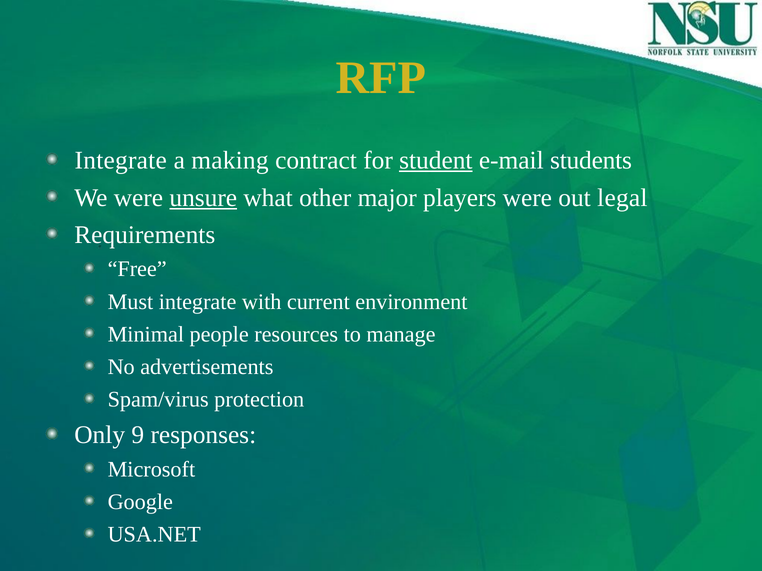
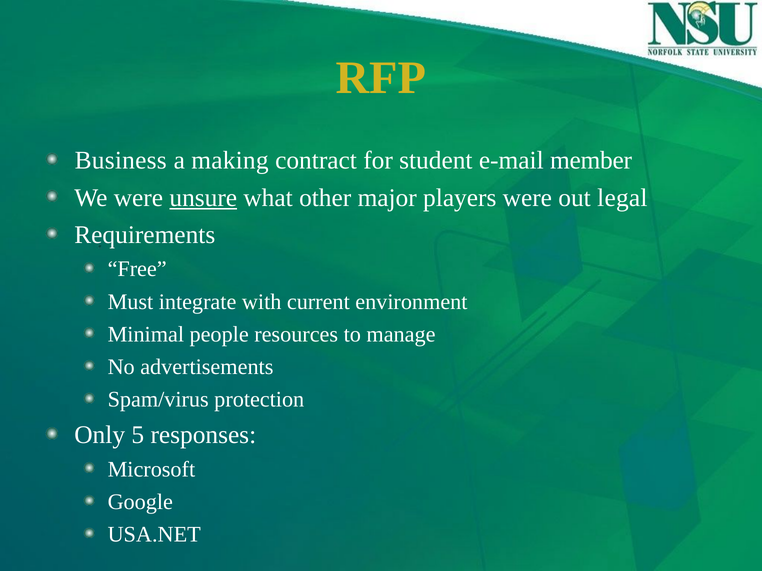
Integrate at (121, 161): Integrate -> Business
student underline: present -> none
students: students -> member
9: 9 -> 5
